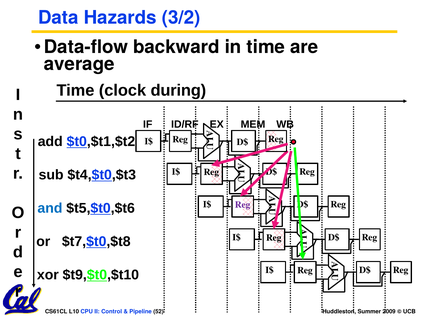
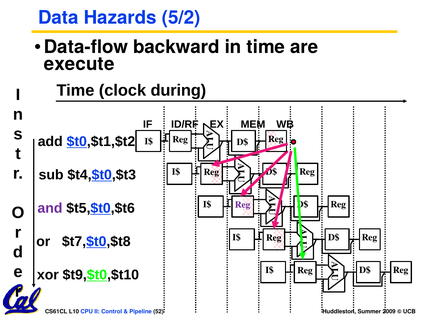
3/2: 3/2 -> 5/2
average: average -> execute
and colour: blue -> purple
